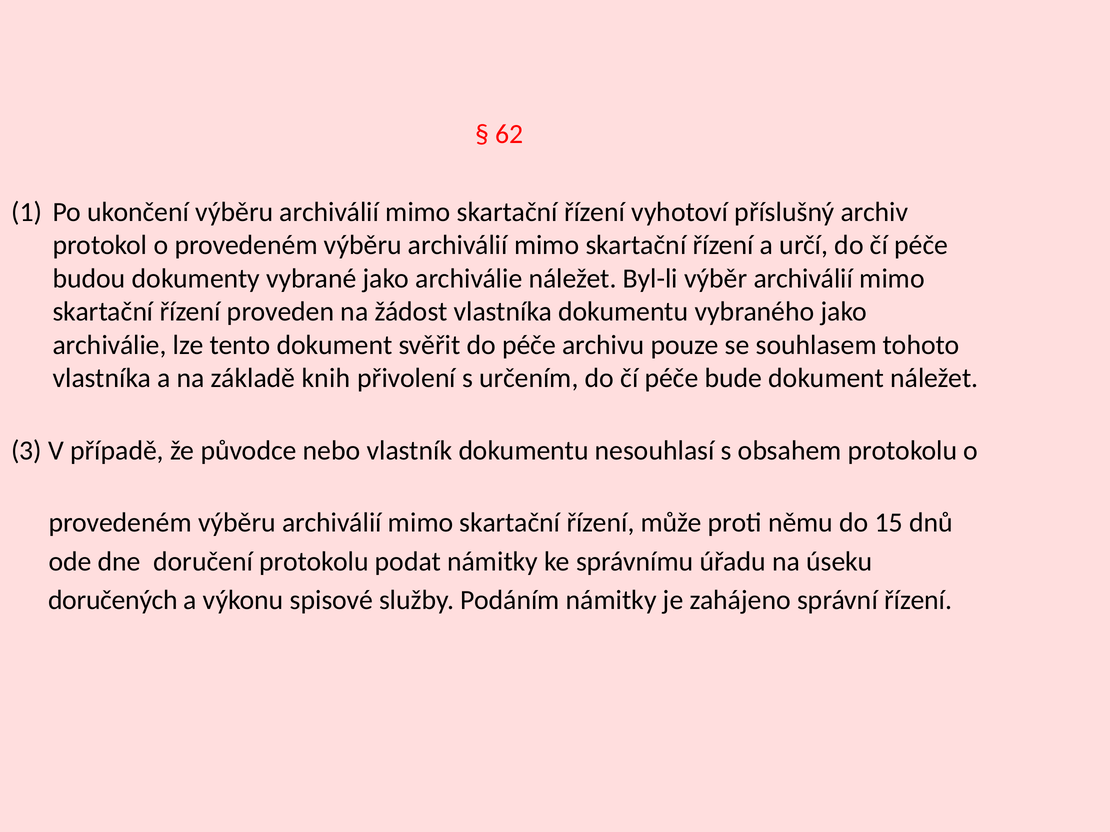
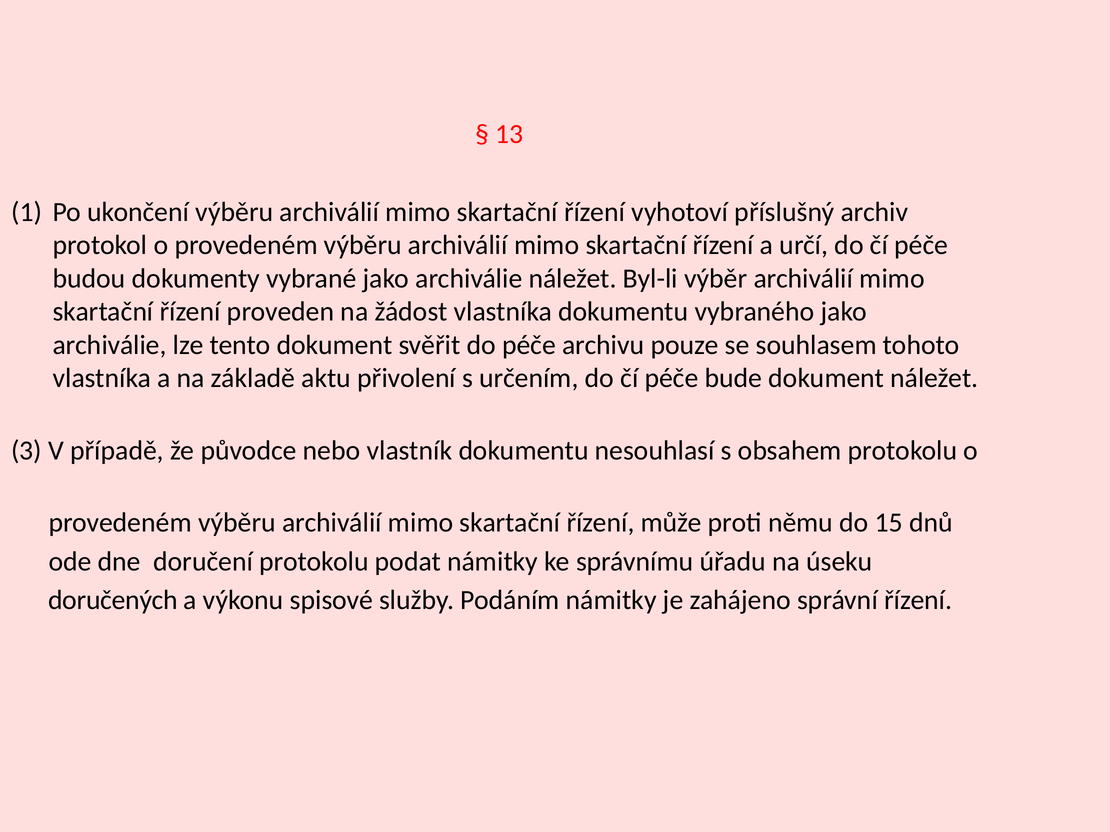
62: 62 -> 13
knih: knih -> aktu
